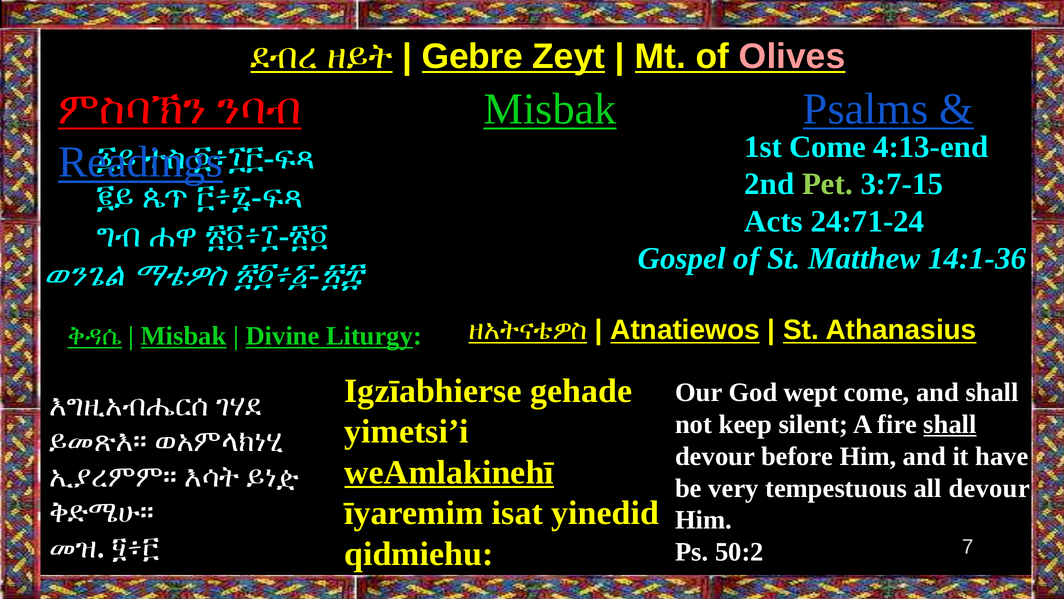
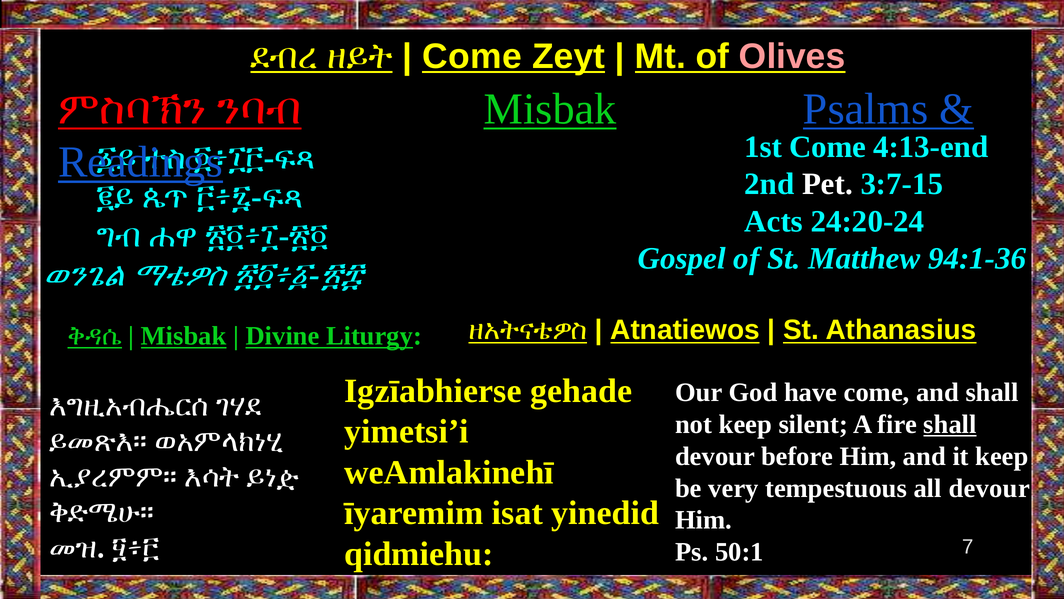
Gebre at (472, 56): Gebre -> Come
Pet colour: light green -> white
24:71-24: 24:71-24 -> 24:20-24
14:1-36: 14:1-36 -> 94:1-36
wept: wept -> have
it have: have -> keep
weAmlakinehī underline: present -> none
50:2: 50:2 -> 50:1
